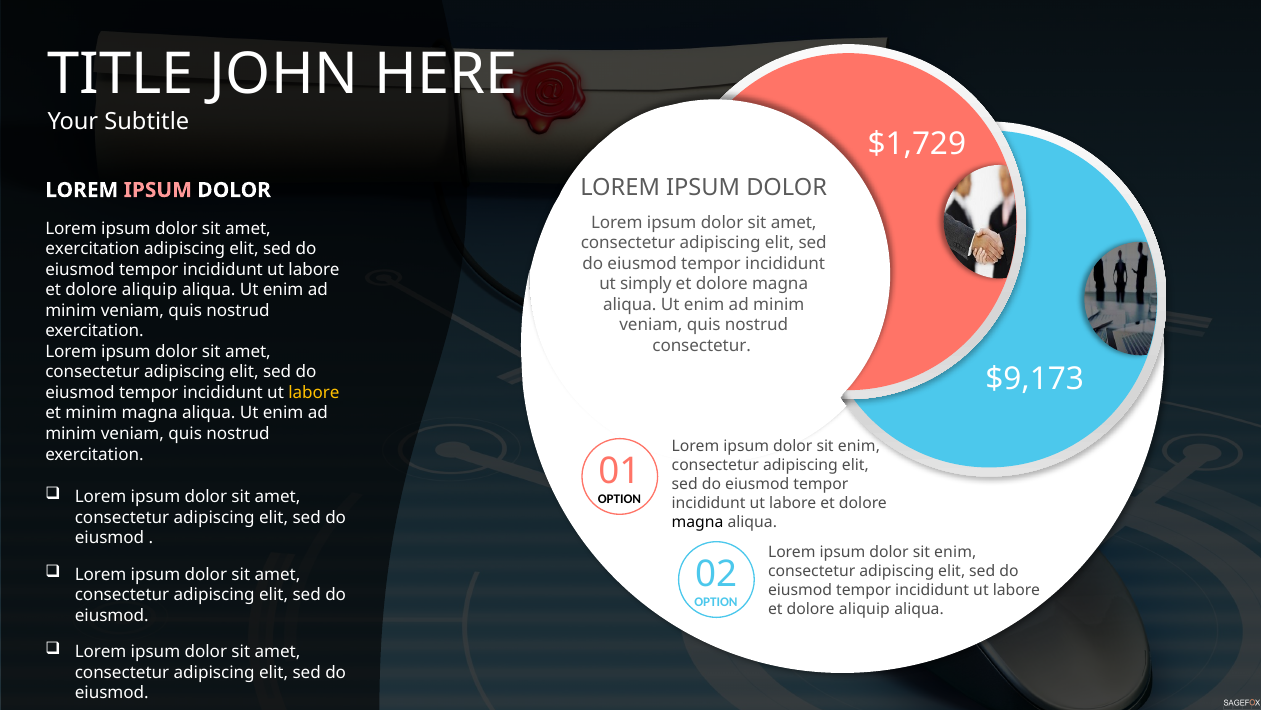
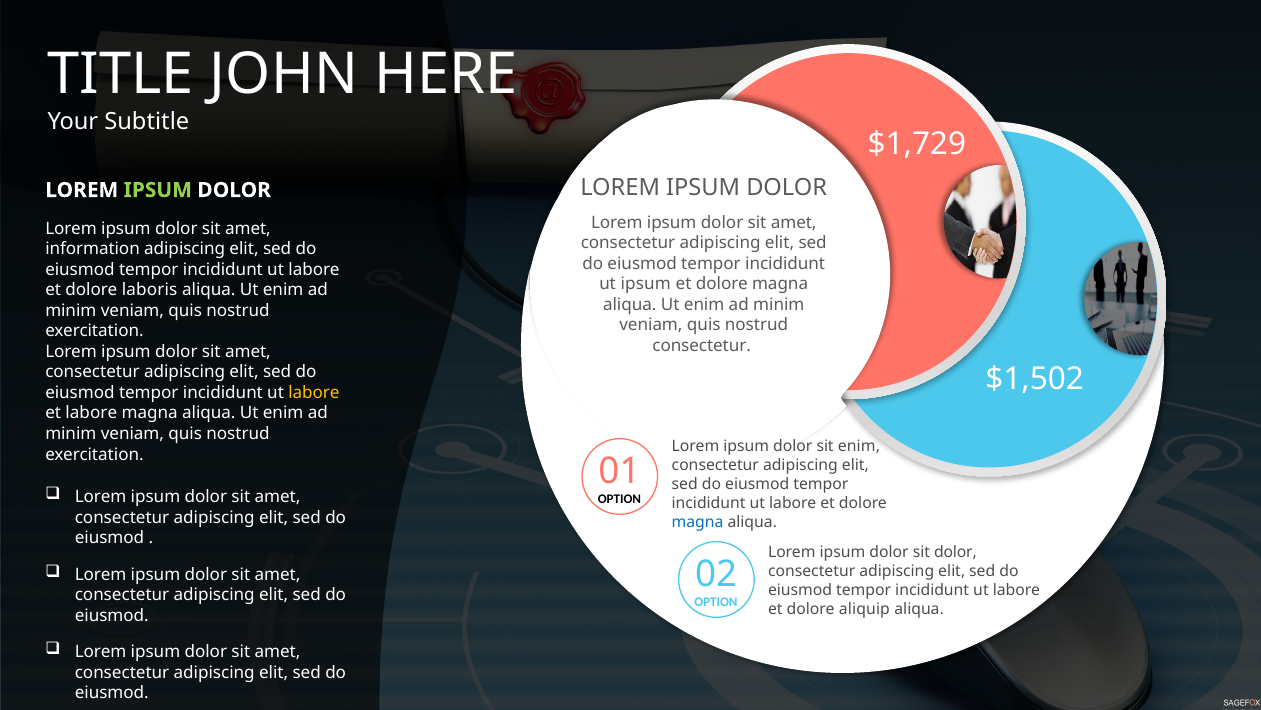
IPSUM at (158, 190) colour: pink -> light green
exercitation at (93, 249): exercitation -> information
ut simply: simply -> ipsum
aliquip at (150, 290): aliquip -> laboris
$9,173: $9,173 -> $1,502
et minim: minim -> labore
magna at (698, 522) colour: black -> blue
enim at (955, 552): enim -> dolor
